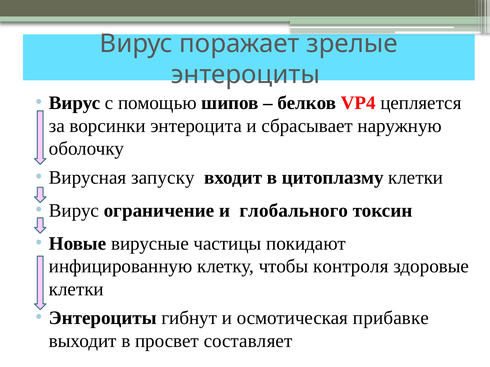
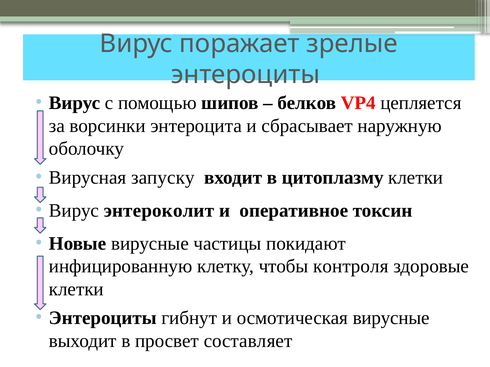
ограничение: ограничение -> энтероколит
глобального: глобального -> оперативное
осмотическая прибавке: прибавке -> вирусные
